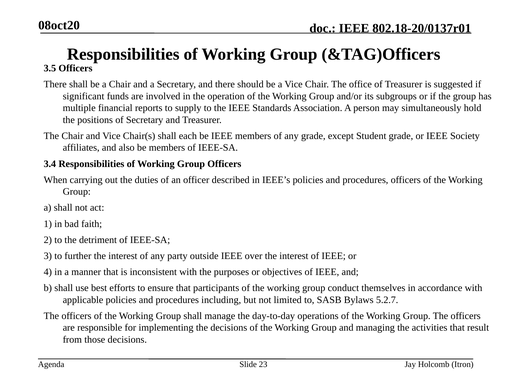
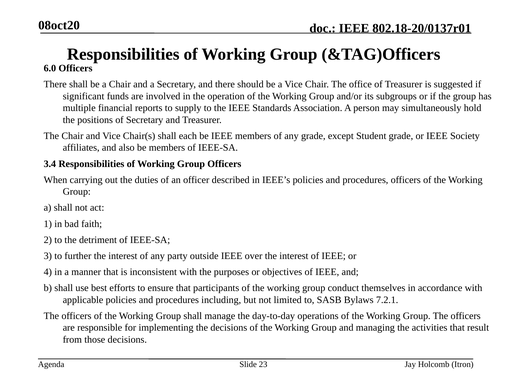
3.5: 3.5 -> 6.0
5.2.7: 5.2.7 -> 7.2.1
